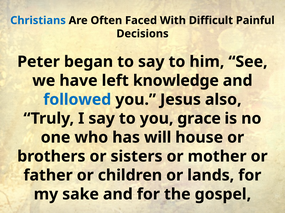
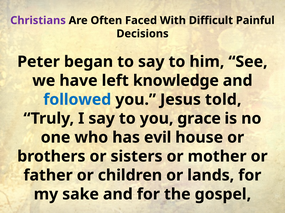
Christians colour: blue -> purple
also: also -> told
will: will -> evil
